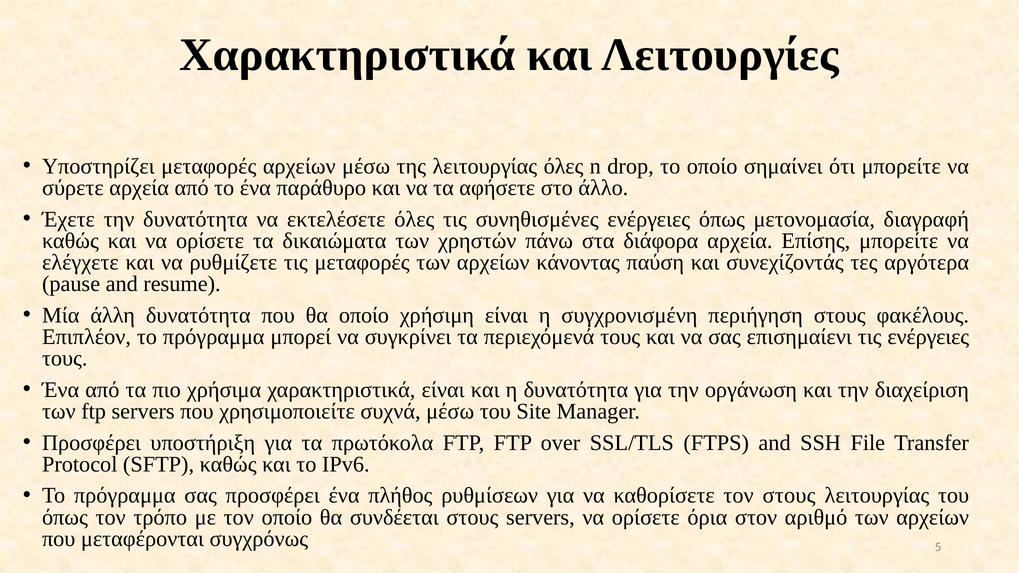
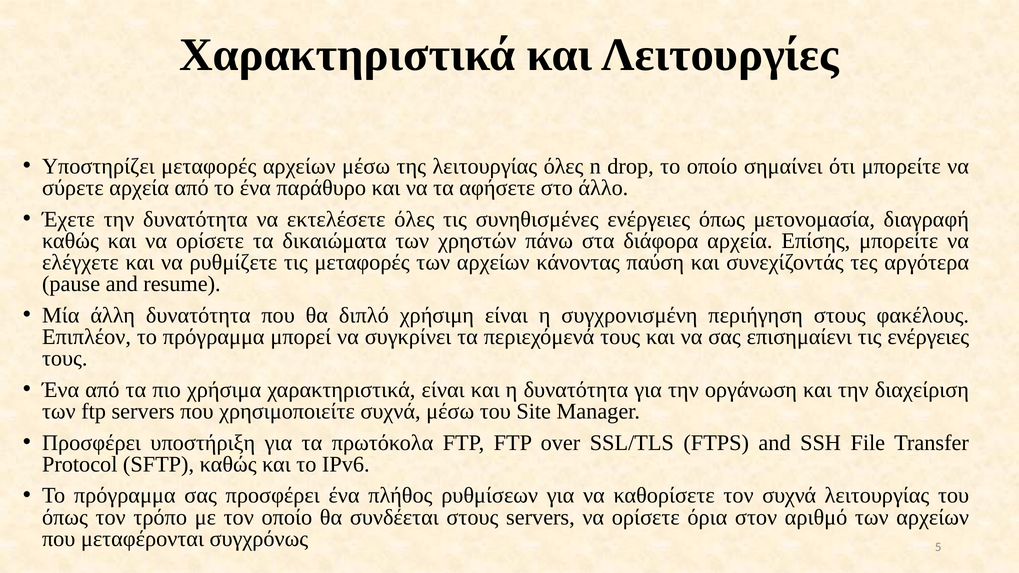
θα οποίο: οποίο -> διπλό
τον στους: στους -> συχνά
